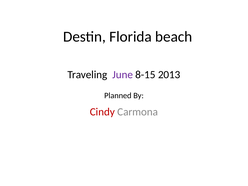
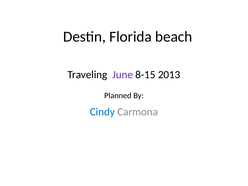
Cindy colour: red -> blue
